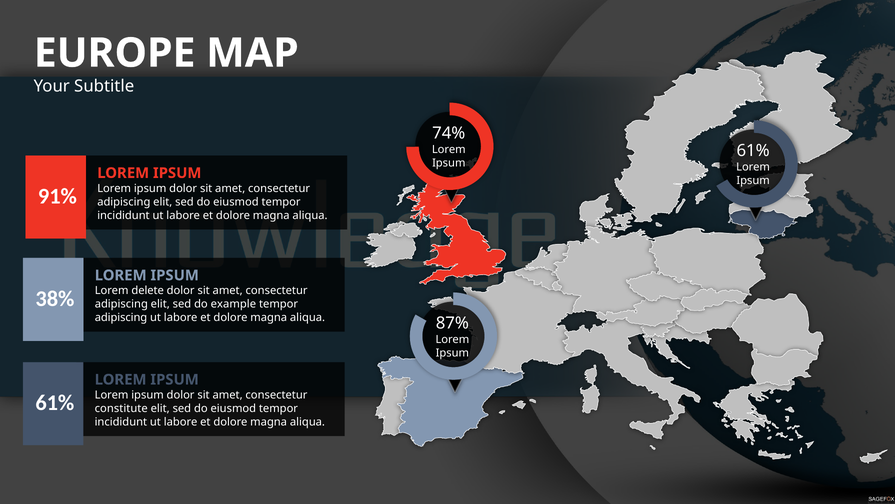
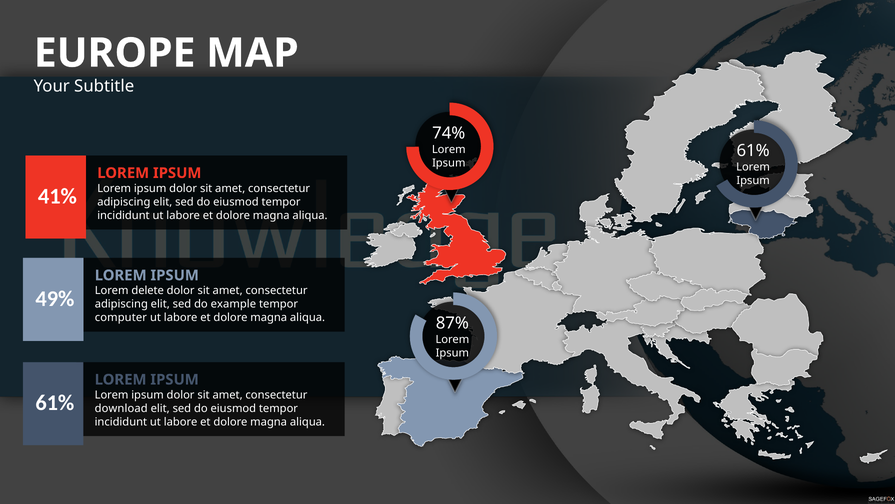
91%: 91% -> 41%
38%: 38% -> 49%
adipiscing at (121, 317): adipiscing -> computer
constitute: constitute -> download
